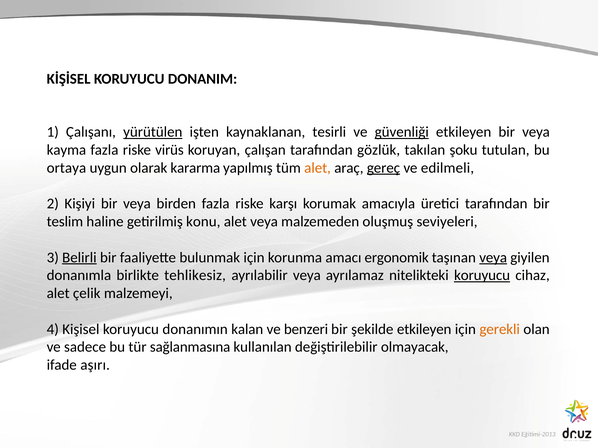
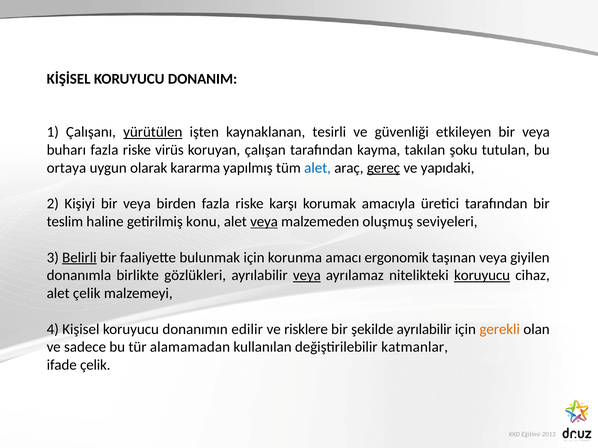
güvenliği underline: present -> none
kayma: kayma -> buharı
gözlük: gözlük -> kayma
alet at (318, 168) colour: orange -> blue
edilmeli: edilmeli -> yapıdaki
veya at (264, 222) underline: none -> present
veya at (493, 258) underline: present -> none
tehlikesiz: tehlikesiz -> gözlükleri
veya at (307, 276) underline: none -> present
kalan: kalan -> edilir
benzeri: benzeri -> risklere
şekilde etkileyen: etkileyen -> ayrılabilir
sağlanmasına: sağlanmasına -> alamamadan
olmayacak: olmayacak -> katmanlar
ifade aşırı: aşırı -> çelik
